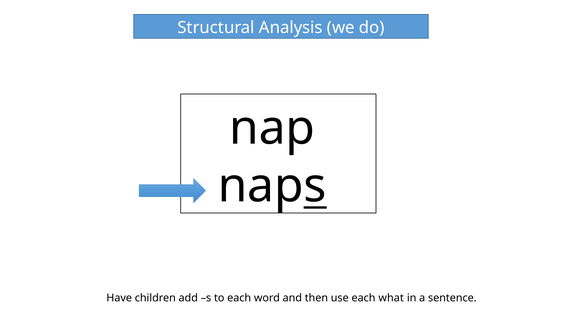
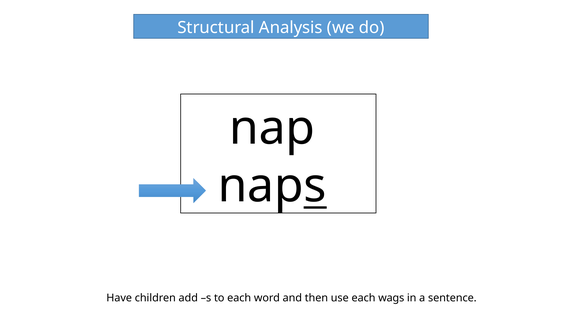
what: what -> wags
